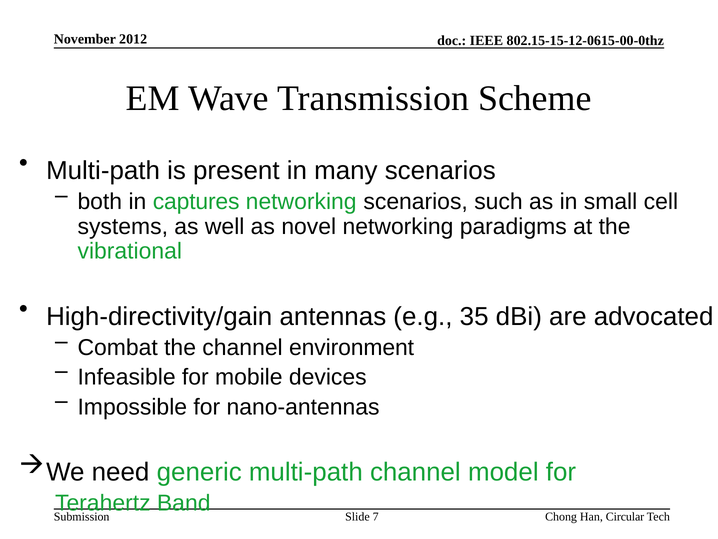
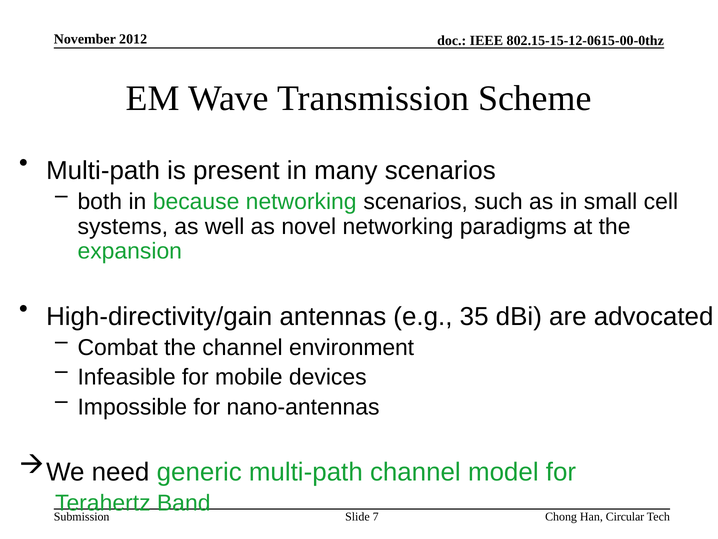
captures: captures -> because
vibrational: vibrational -> expansion
